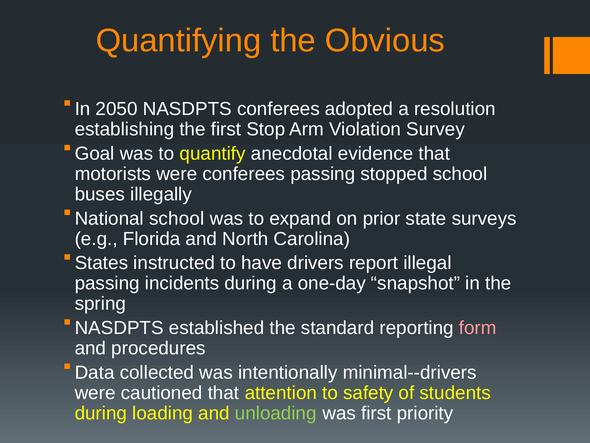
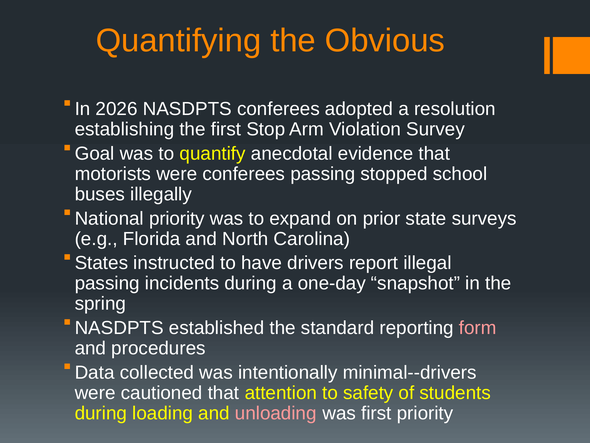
2050: 2050 -> 2026
National school: school -> priority
unloading colour: light green -> pink
